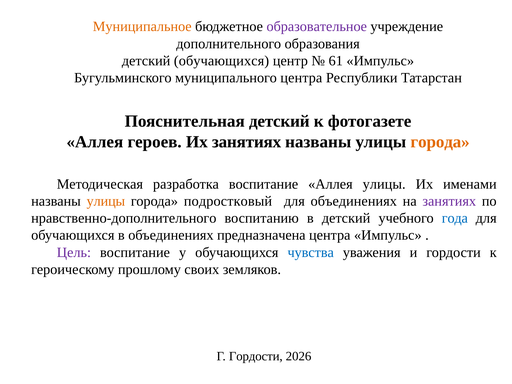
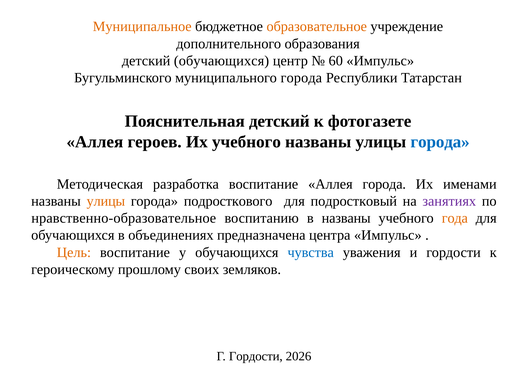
образовательное colour: purple -> orange
61: 61 -> 60
муниципального центра: центра -> города
Их занятиях: занятиях -> учебного
города at (440, 142) colour: orange -> blue
Аллея улицы: улицы -> города
подростковый: подростковый -> подросткового
для объединениях: объединениях -> подростковый
нравственно-дополнительного: нравственно-дополнительного -> нравственно-образовательное
в детский: детский -> названы
года colour: blue -> orange
Цель colour: purple -> orange
